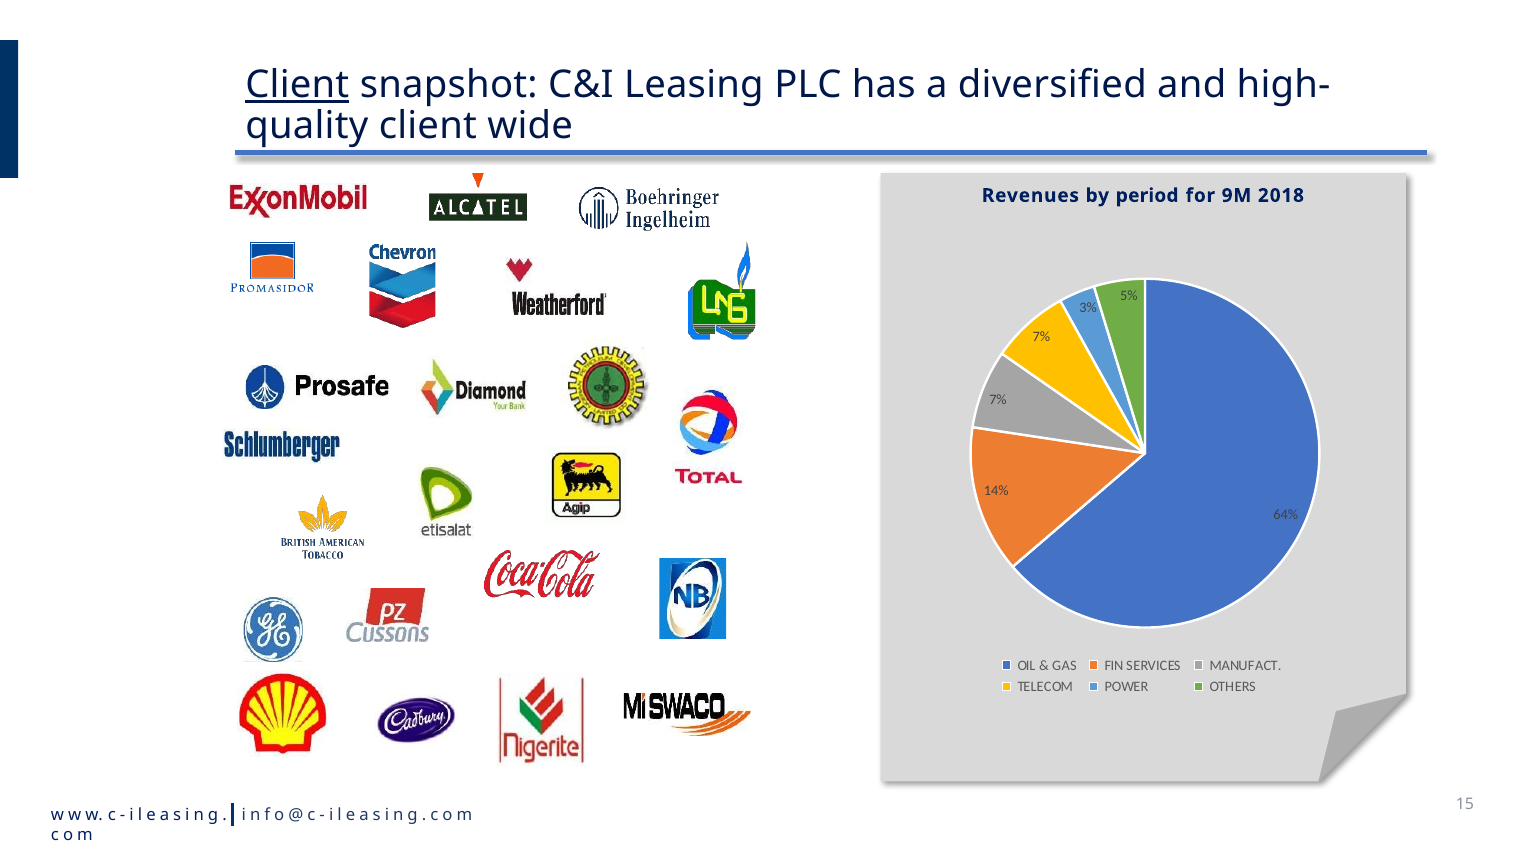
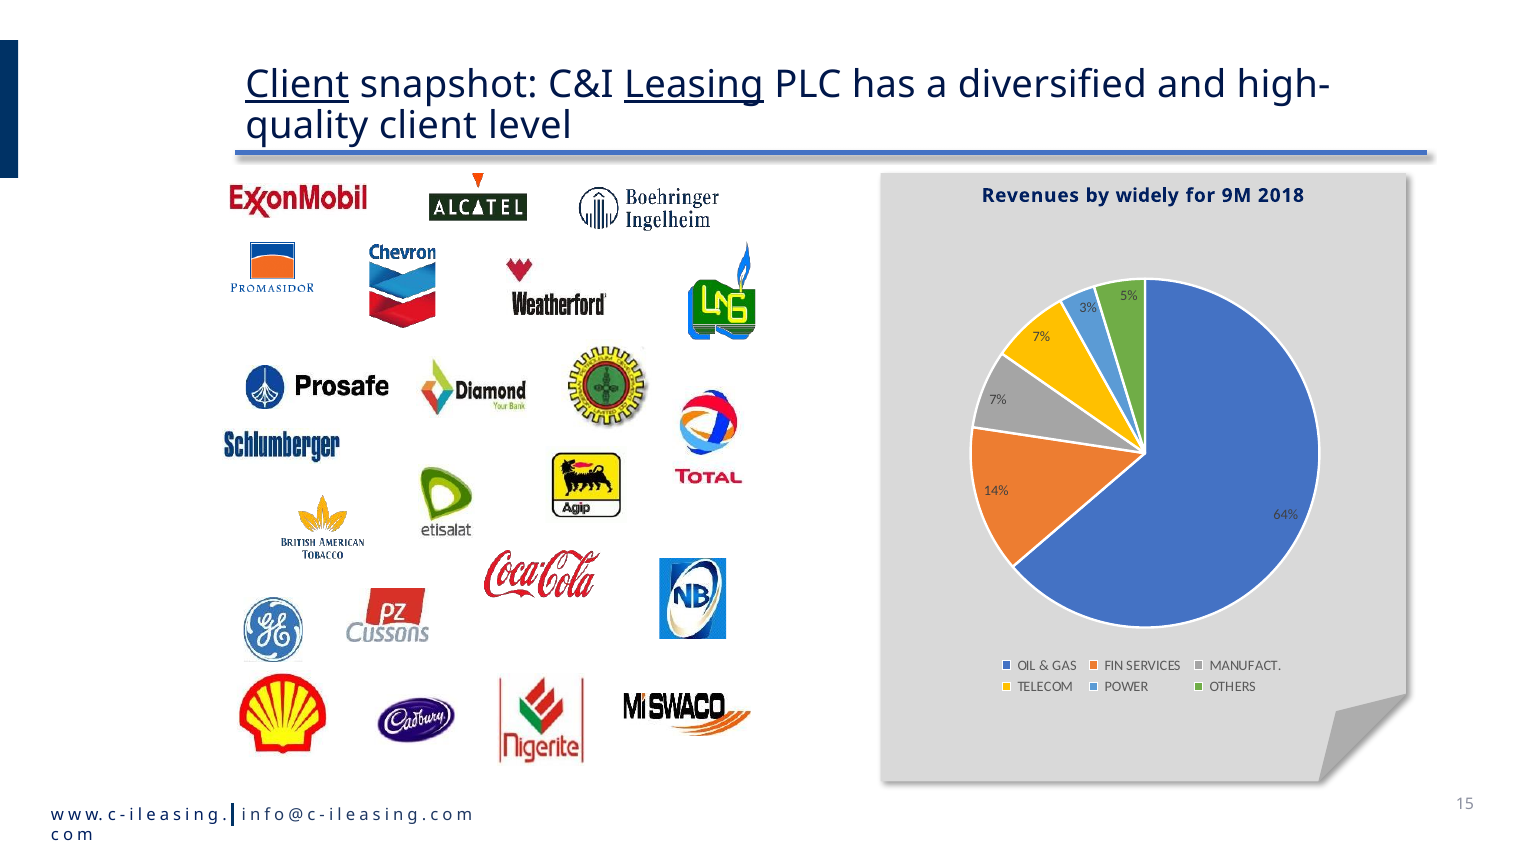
Leasing underline: none -> present
wide: wide -> level
period: period -> widely
